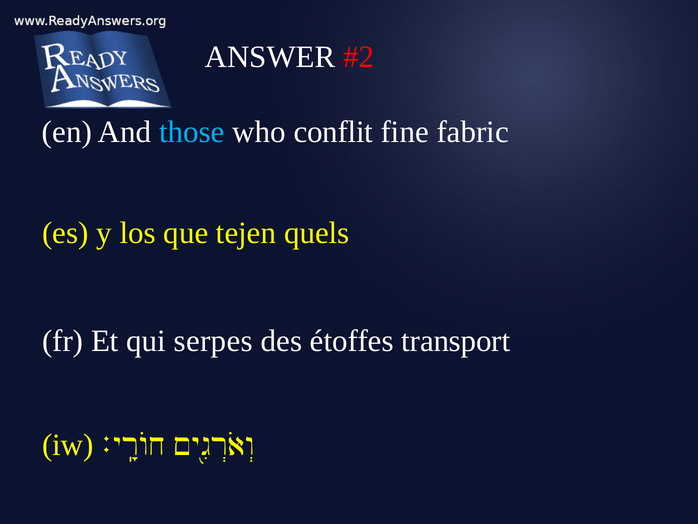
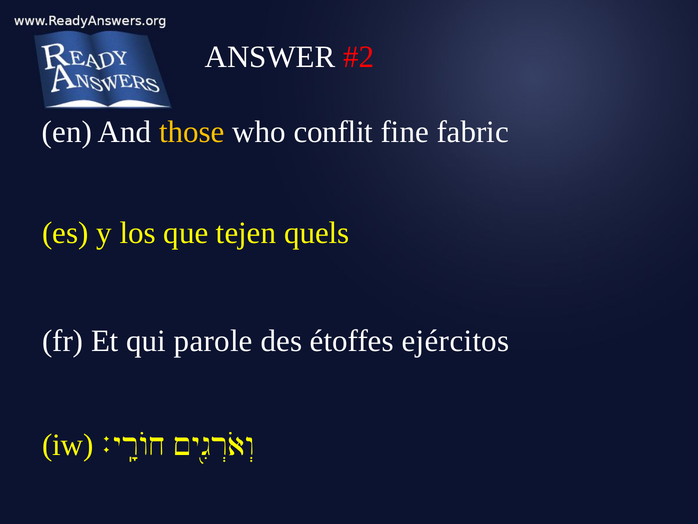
those colour: light blue -> yellow
serpes: serpes -> parole
transport: transport -> ejércitos
